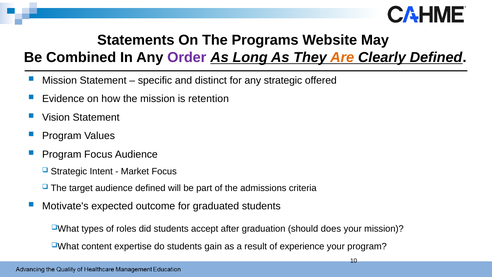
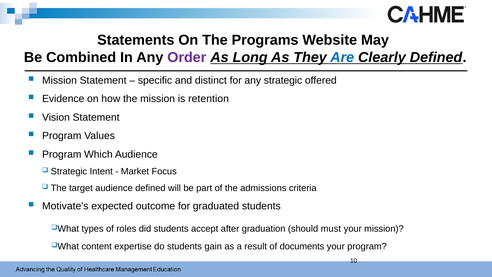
Are colour: orange -> blue
Program Focus: Focus -> Which
does: does -> must
experience: experience -> documents
